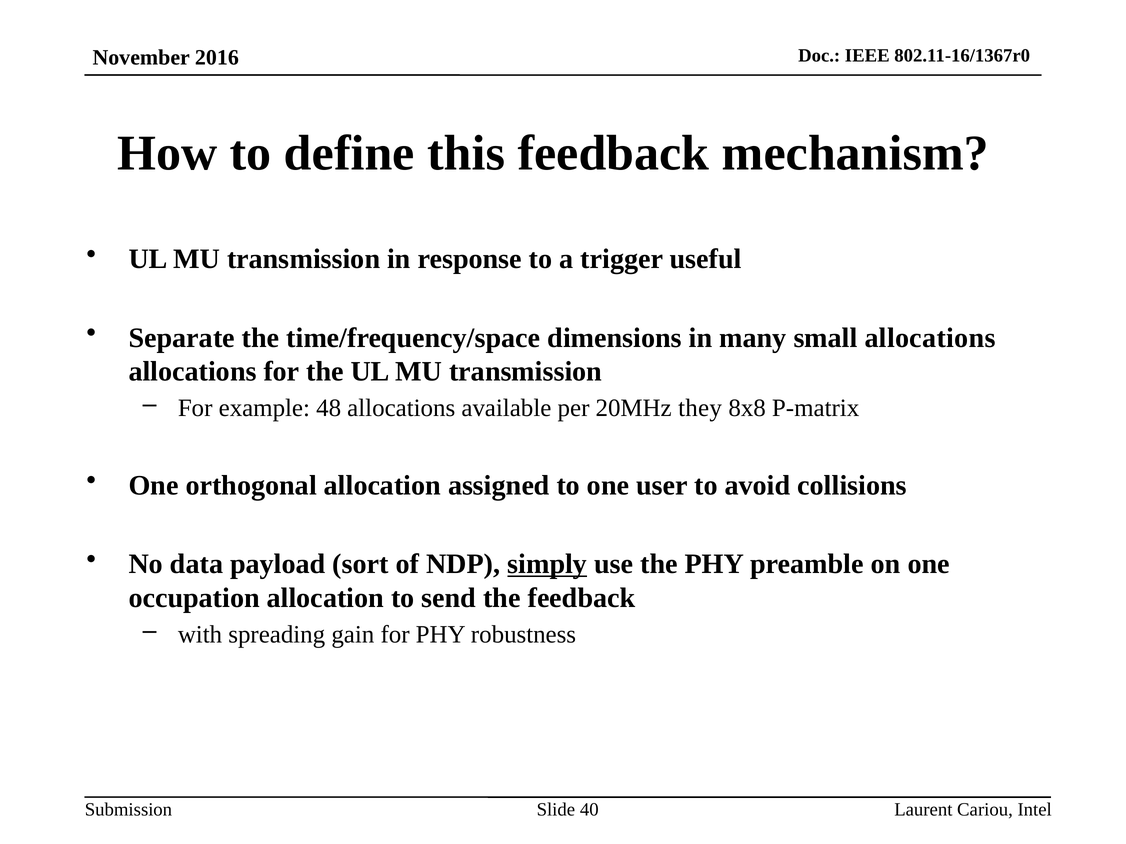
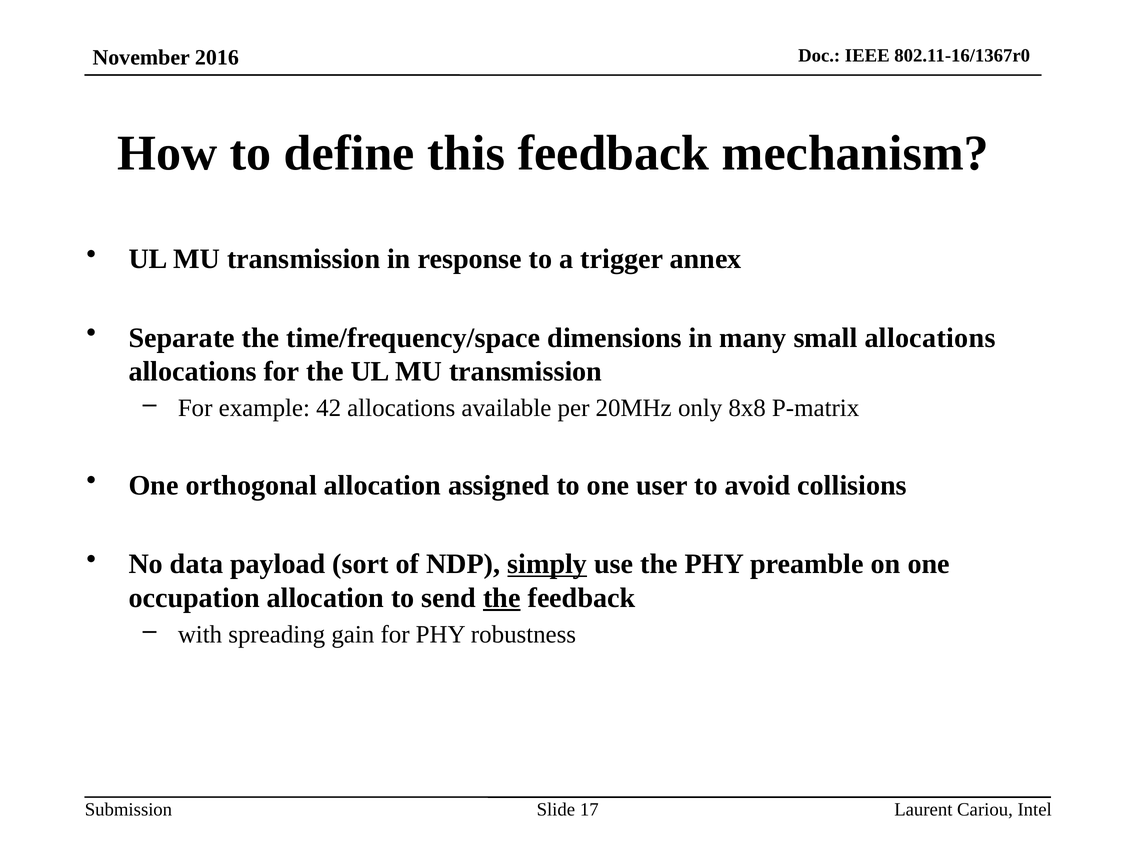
useful: useful -> annex
48: 48 -> 42
they: they -> only
the at (502, 598) underline: none -> present
40: 40 -> 17
